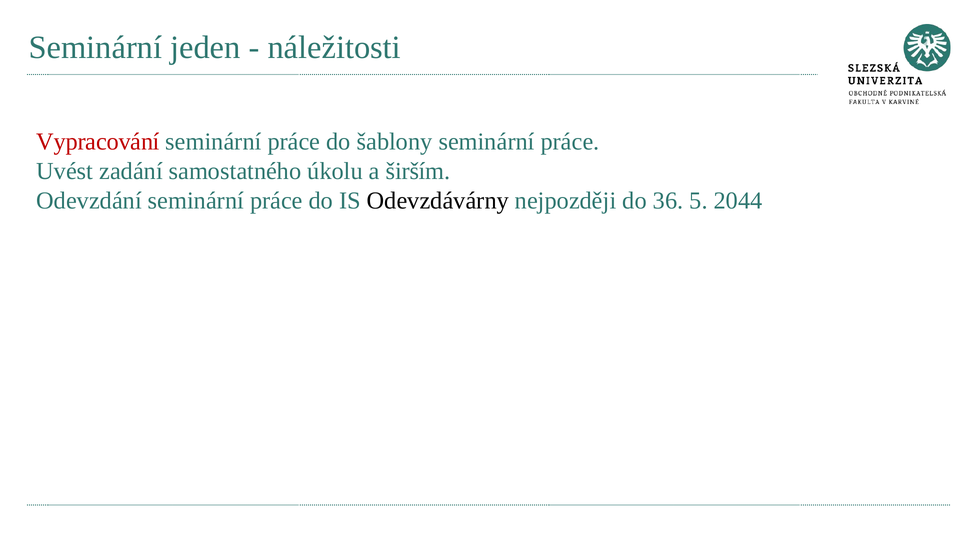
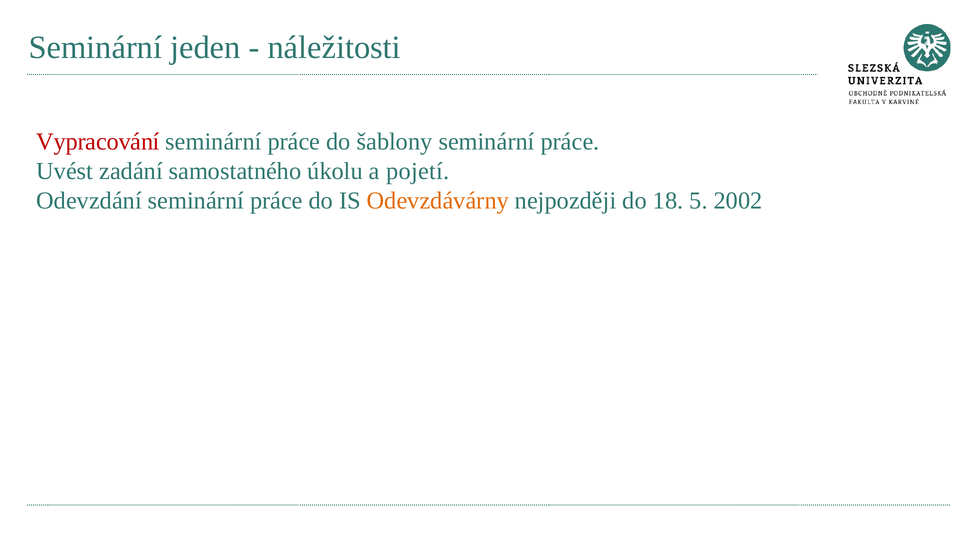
širším: širším -> pojetí
Odevzdávárny colour: black -> orange
36: 36 -> 18
2044: 2044 -> 2002
